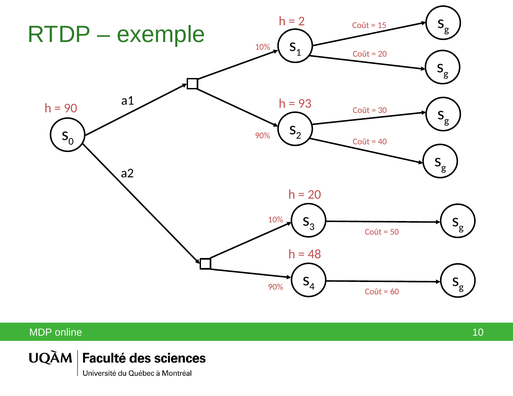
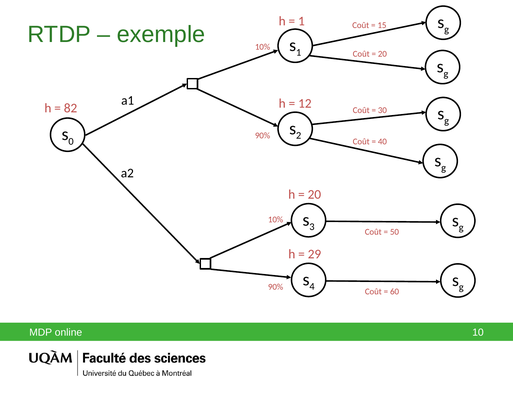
2 at (301, 21): 2 -> 1
93: 93 -> 12
90: 90 -> 82
48: 48 -> 29
